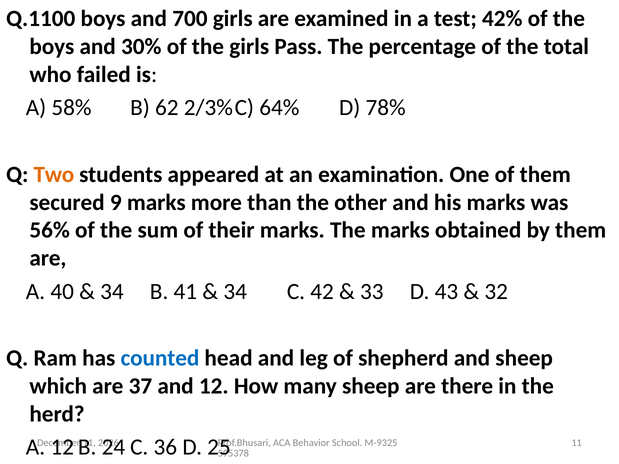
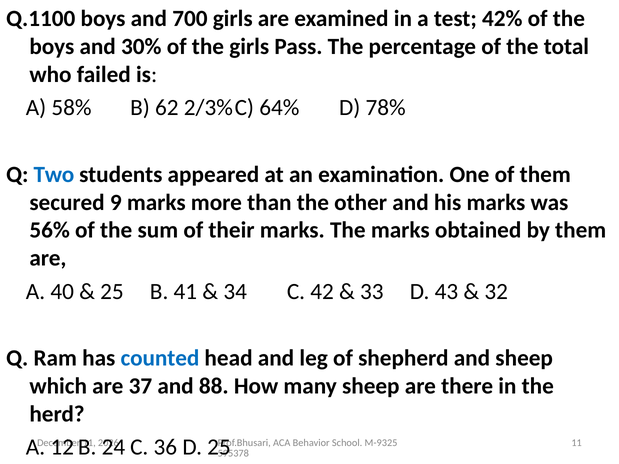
Two colour: orange -> blue
34 at (112, 292): 34 -> 25
12: 12 -> 88
